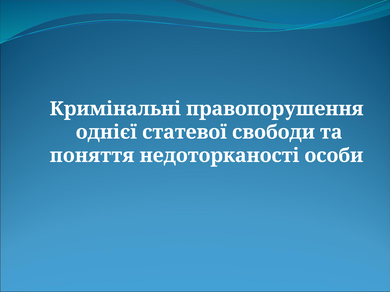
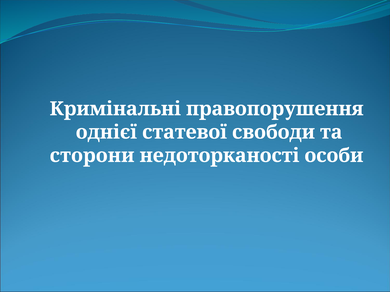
поняття: поняття -> сторони
